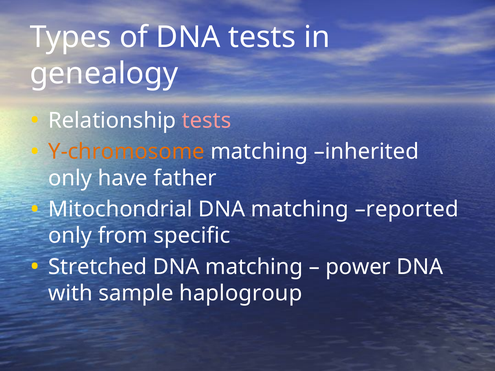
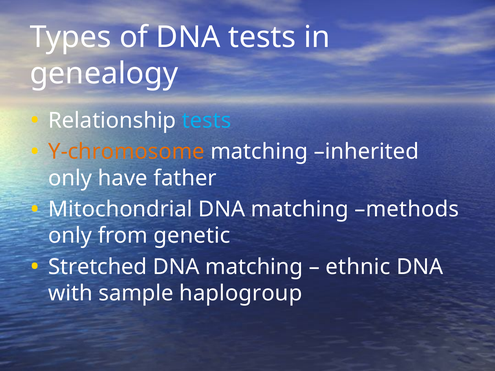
tests at (207, 121) colour: pink -> light blue
reported: reported -> methods
specific: specific -> genetic
power: power -> ethnic
